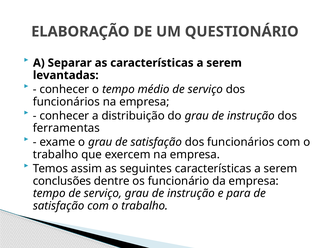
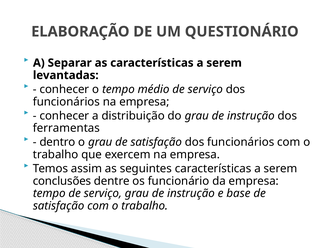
exame: exame -> dentro
para: para -> base
